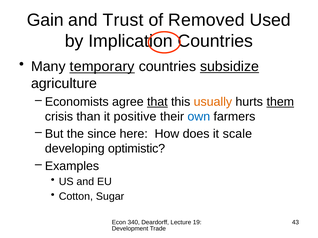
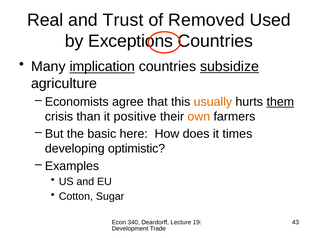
Gain: Gain -> Real
Implication: Implication -> Exceptions
temporary: temporary -> implication
that underline: present -> none
own colour: blue -> orange
since: since -> basic
scale: scale -> times
